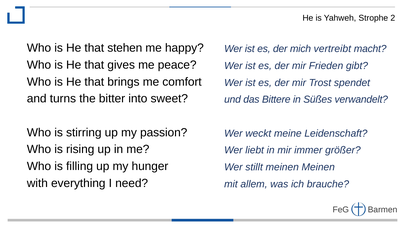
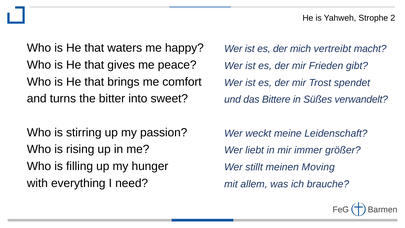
stehen: stehen -> waters
meinen Meinen: Meinen -> Moving
